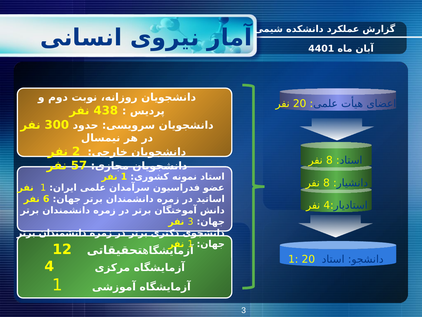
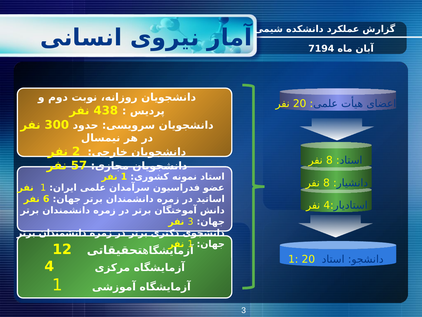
4401: 4401 -> 7194
